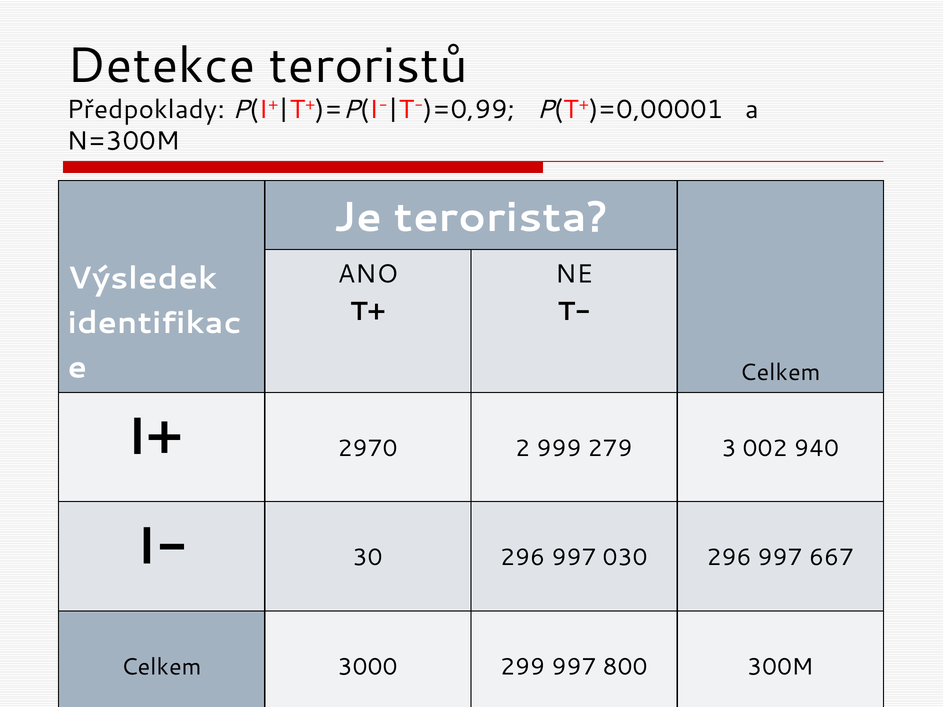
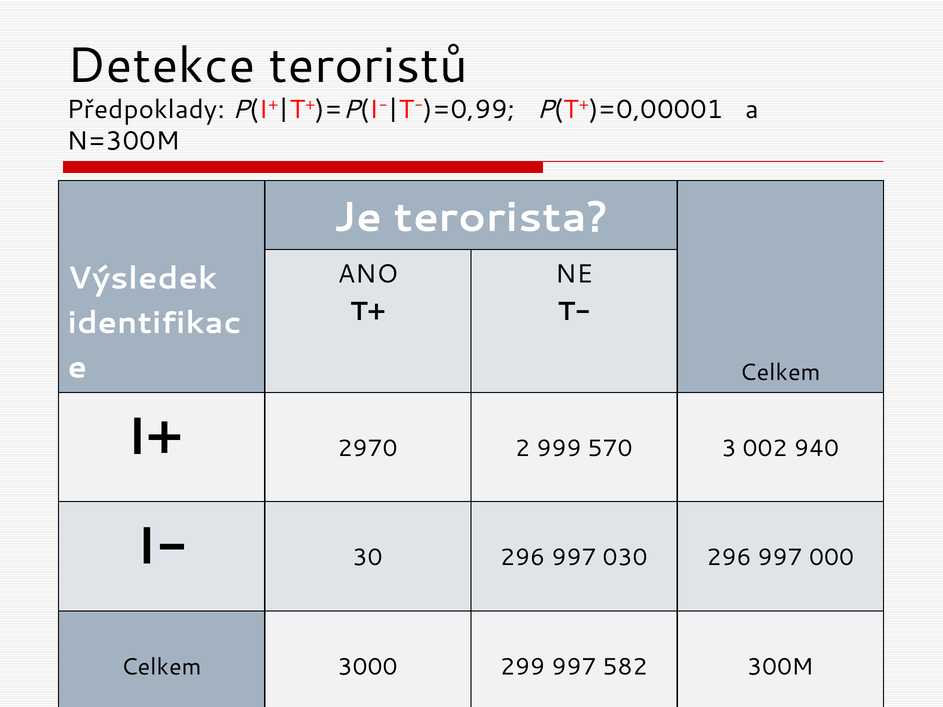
279: 279 -> 570
667: 667 -> 000
800: 800 -> 582
